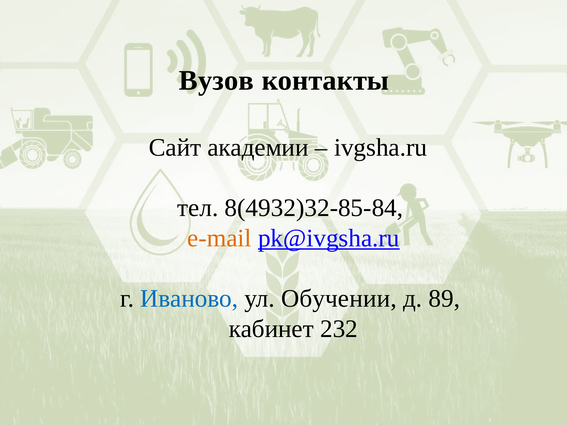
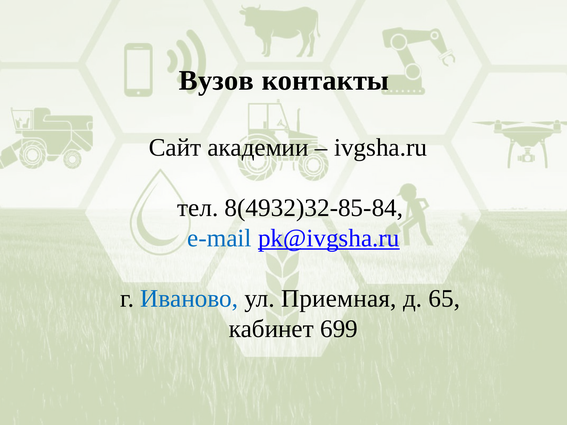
e-mail colour: orange -> blue
Обучении: Обучении -> Приемная
89: 89 -> 65
232: 232 -> 699
